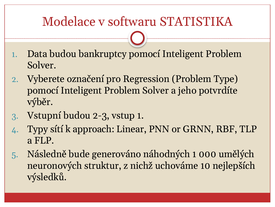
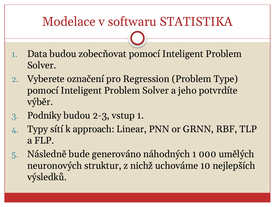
bankruptcy: bankruptcy -> zobecňovat
Vstupní: Vstupní -> Podniky
